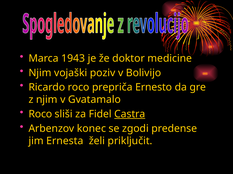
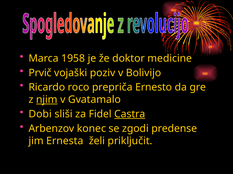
1943: 1943 -> 1958
Njim at (40, 73): Njim -> Prvič
njim at (47, 100) underline: none -> present
Roco at (40, 115): Roco -> Dobi
